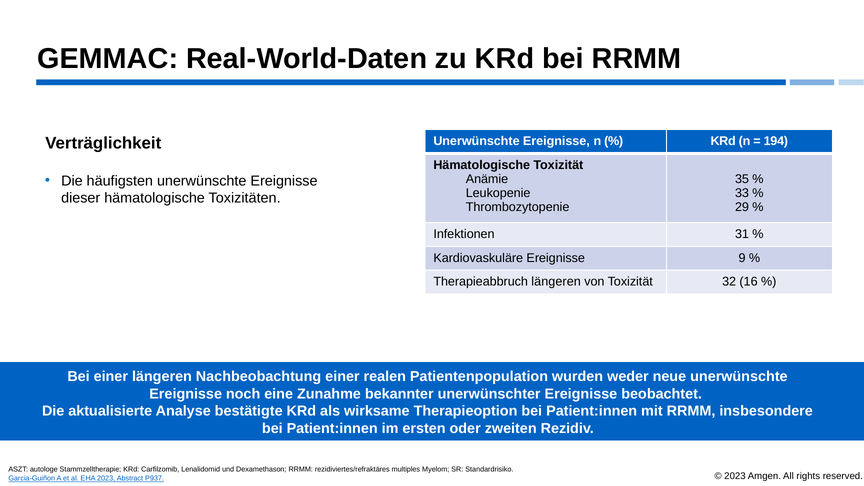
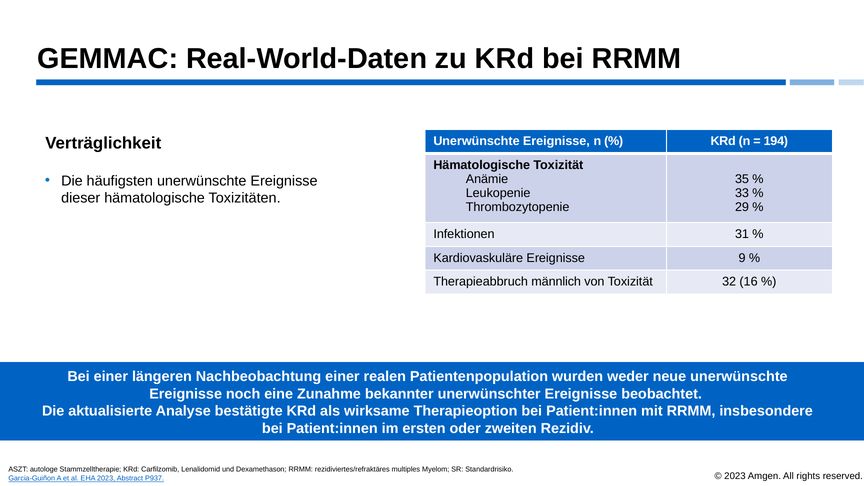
Therapieabbruch längeren: längeren -> männlich
